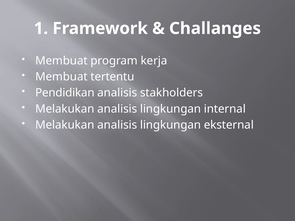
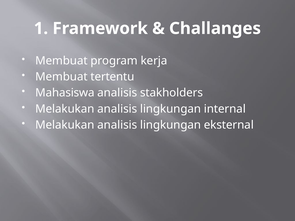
Pendidikan: Pendidikan -> Mahasiswa
